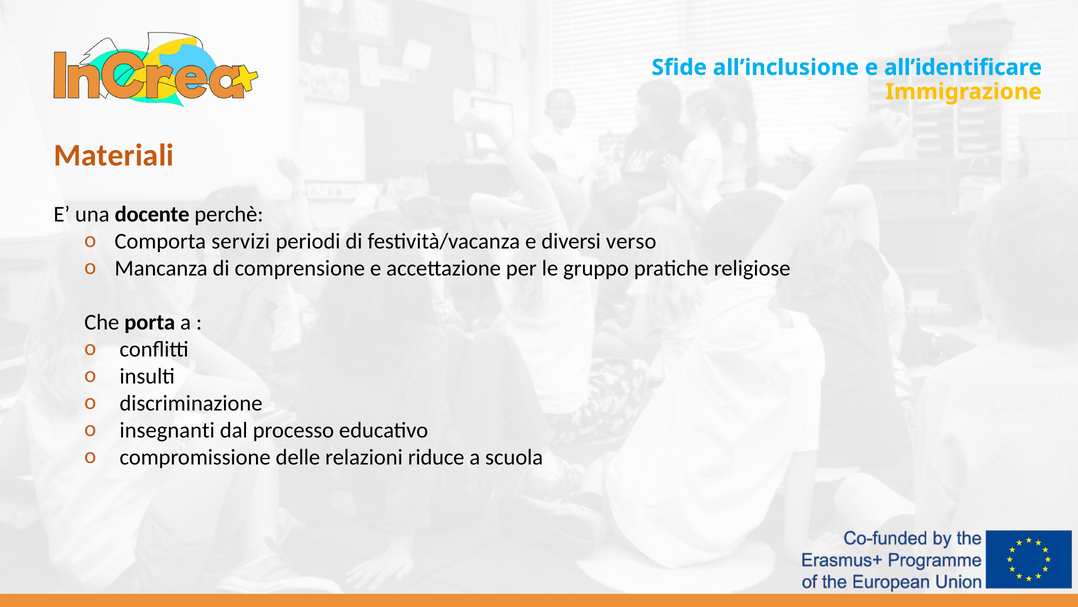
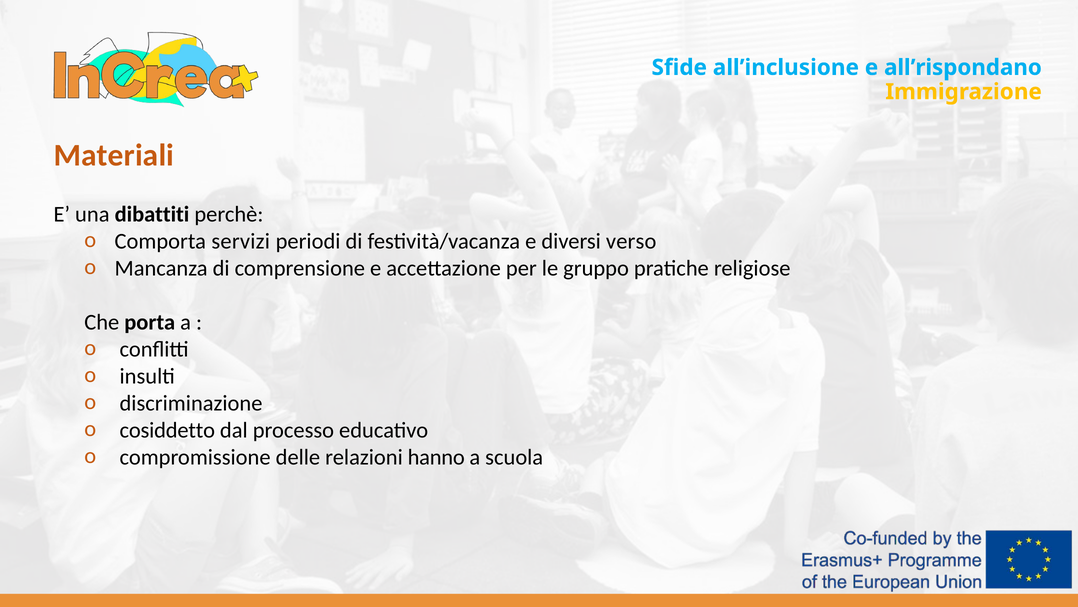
all’identificare: all’identificare -> all’rispondano
docente: docente -> dibattiti
insegnanti: insegnanti -> cosiddetto
riduce: riduce -> hanno
